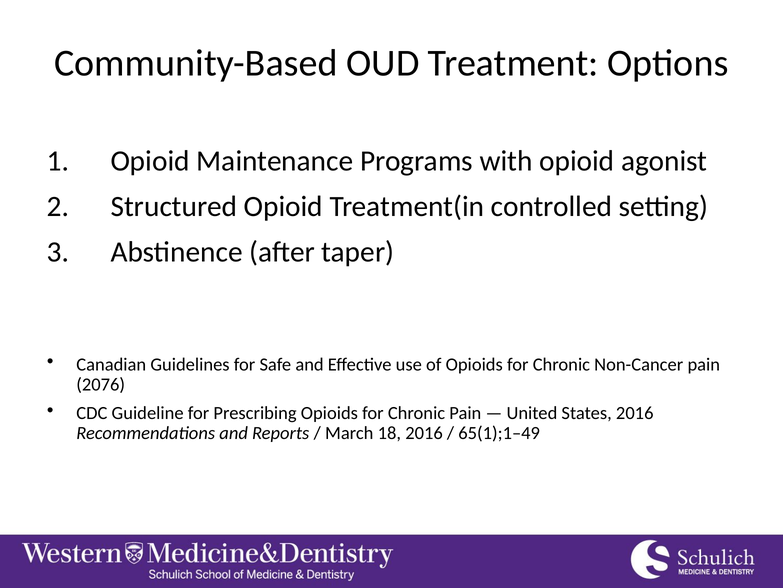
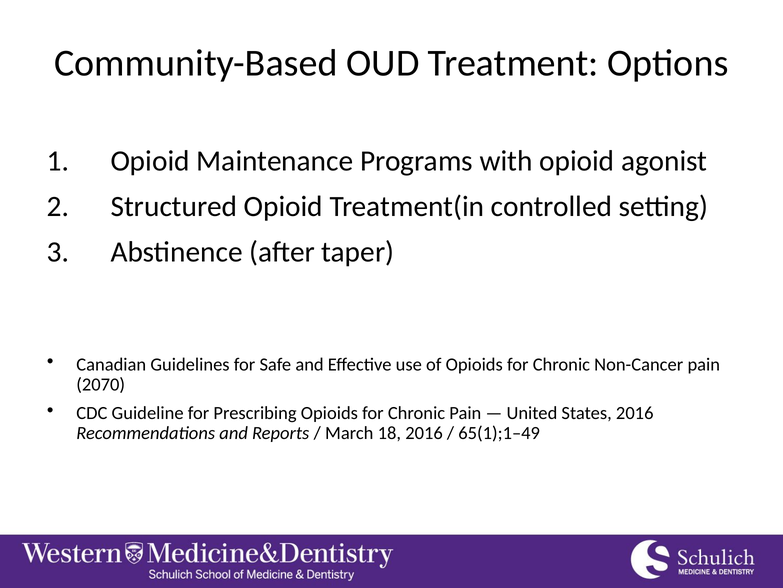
2076: 2076 -> 2070
